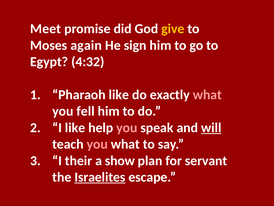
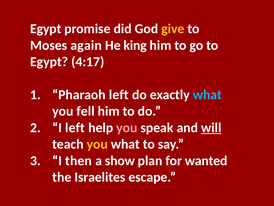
Meet at (46, 29): Meet -> Egypt
sign: sign -> king
4:32: 4:32 -> 4:17
Pharaoh like: like -> left
what at (207, 95) colour: pink -> light blue
I like: like -> left
you at (97, 144) colour: pink -> yellow
their: their -> then
servant: servant -> wanted
Israelites underline: present -> none
